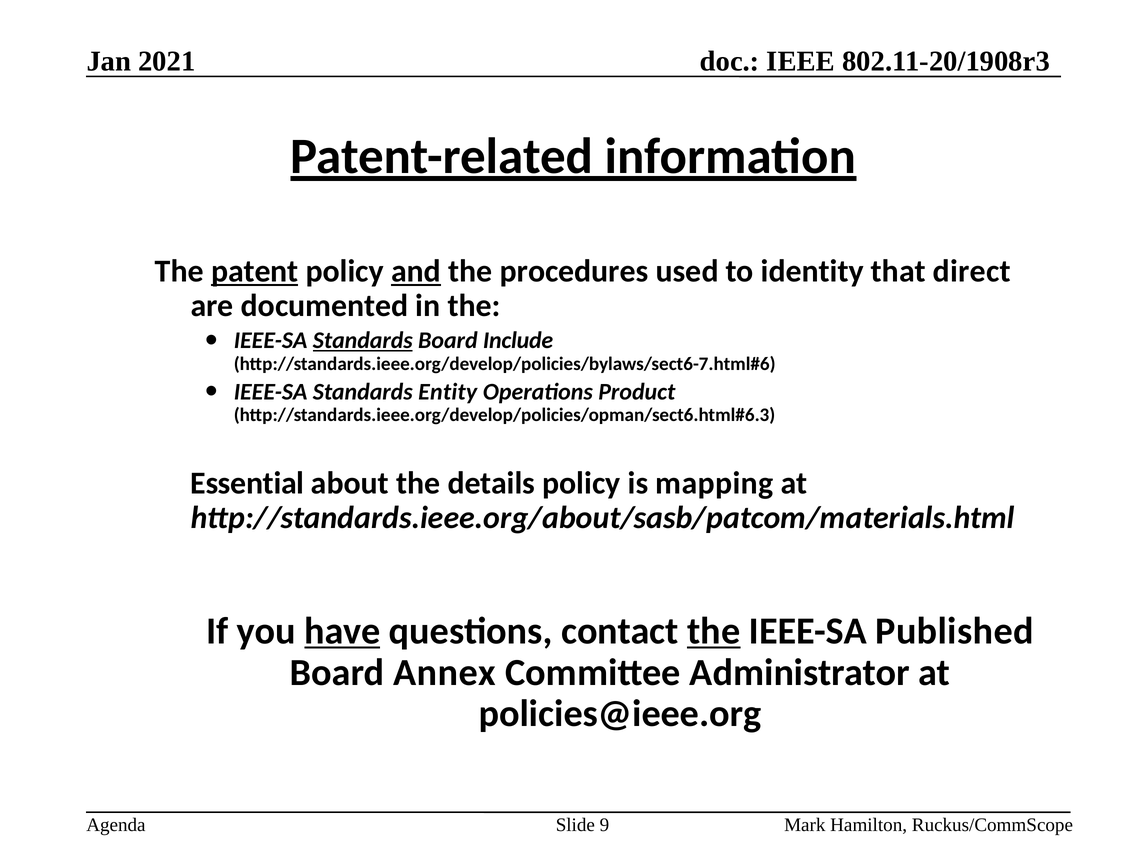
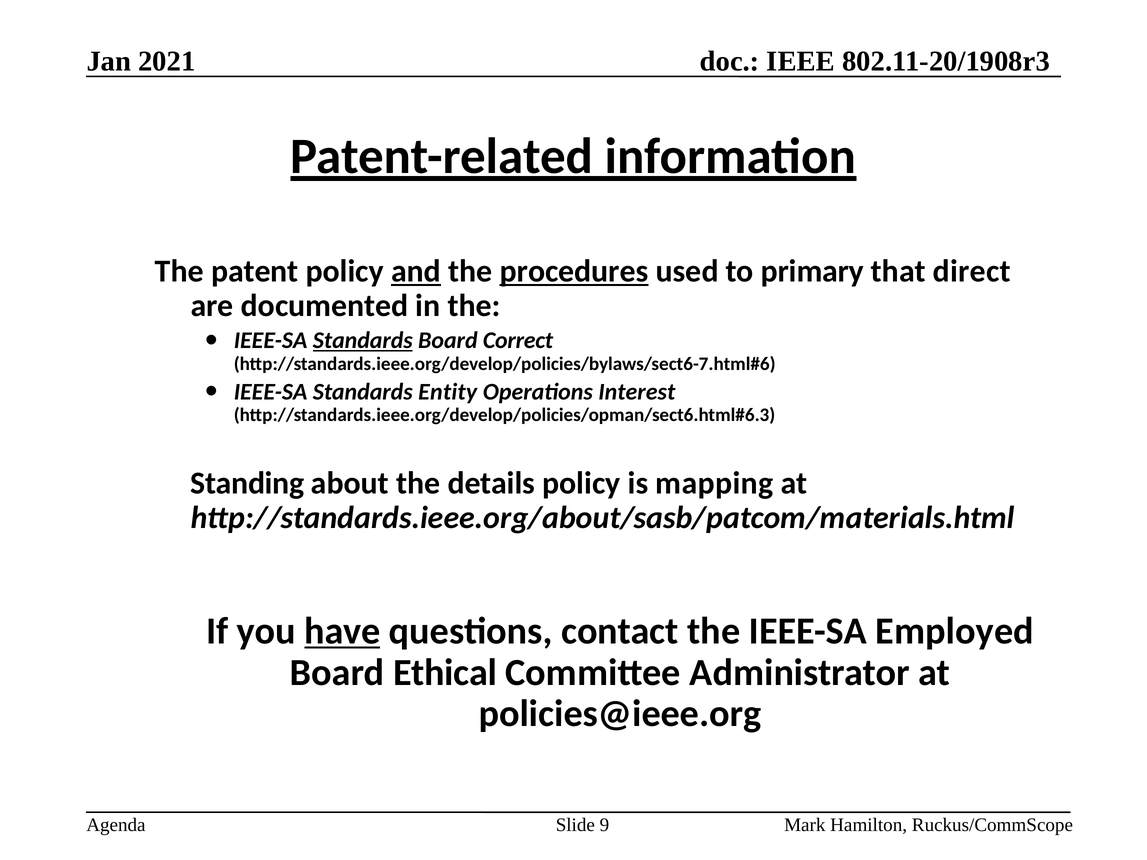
patent underline: present -> none
procedures underline: none -> present
identity: identity -> primary
Include: Include -> Correct
Product: Product -> Interest
Essential: Essential -> Standing
the at (714, 631) underline: present -> none
Published: Published -> Employed
Annex: Annex -> Ethical
